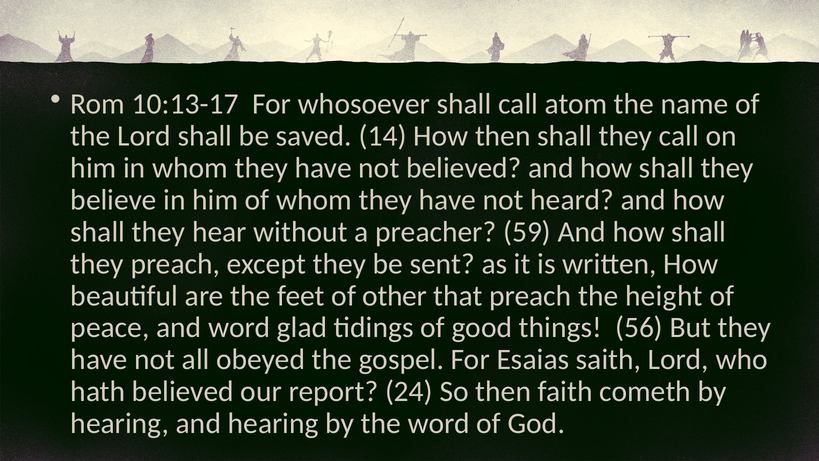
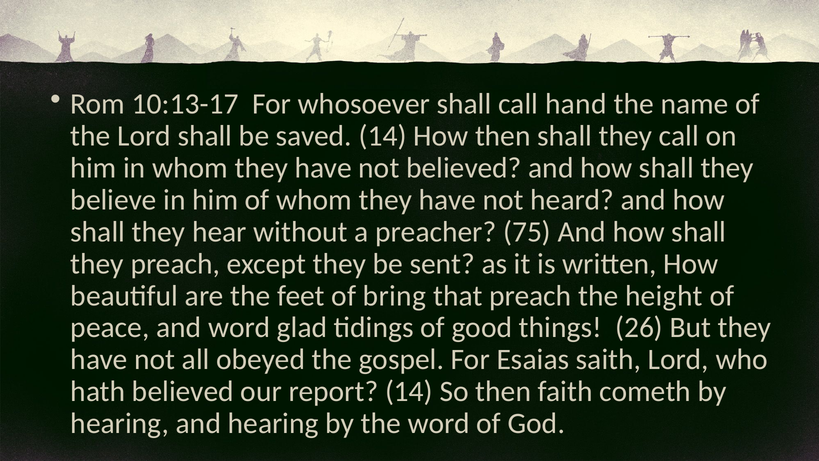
atom: atom -> hand
59: 59 -> 75
other: other -> bring
56: 56 -> 26
report 24: 24 -> 14
